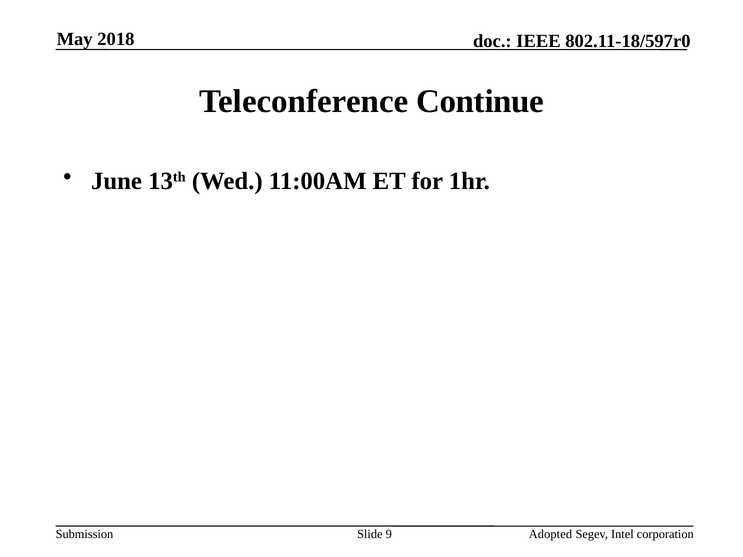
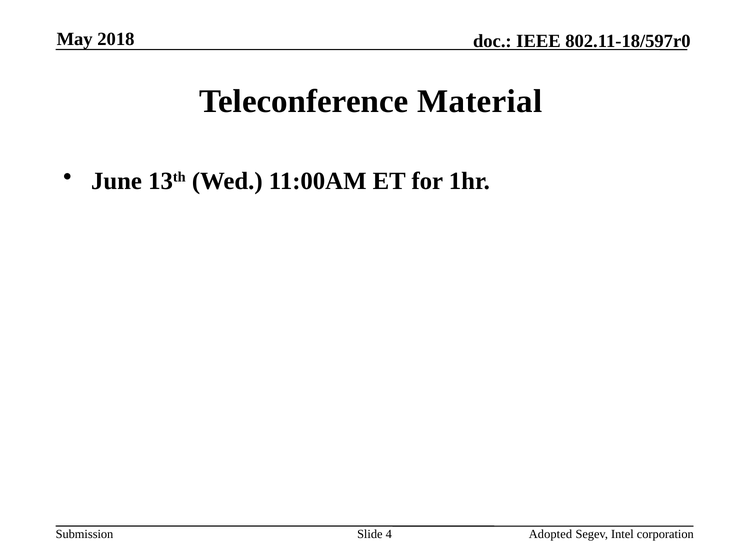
Continue: Continue -> Material
9: 9 -> 4
